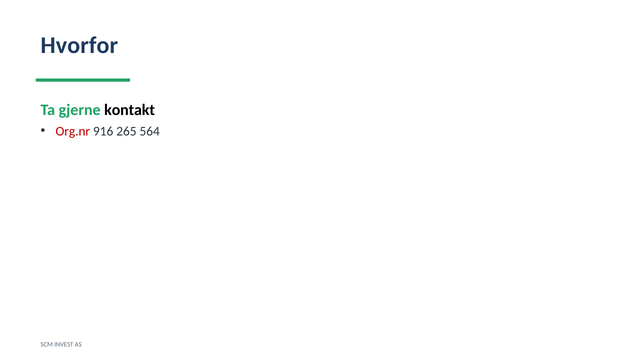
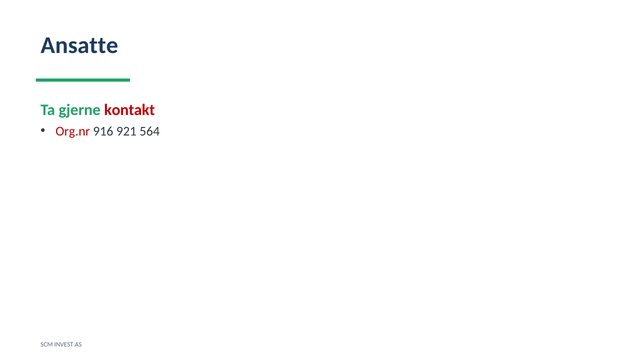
Hvorfor: Hvorfor -> Ansatte
kontakt colour: black -> red
265: 265 -> 921
